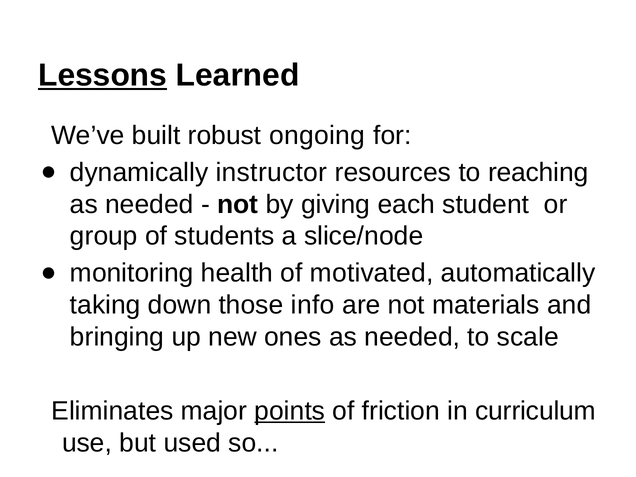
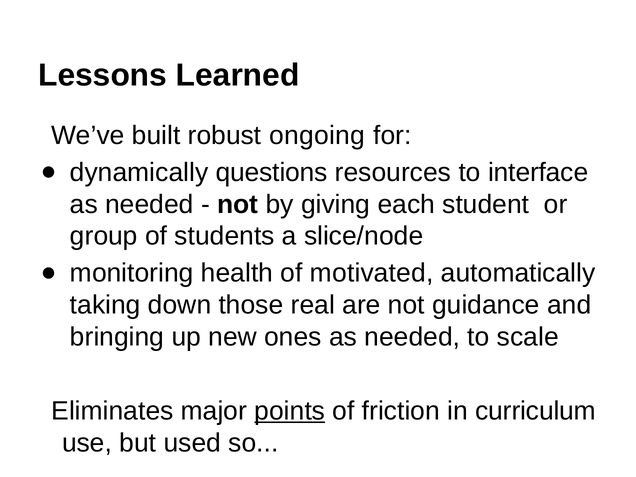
Lessons underline: present -> none
instructor: instructor -> questions
reaching: reaching -> interface
info: info -> real
materials: materials -> guidance
